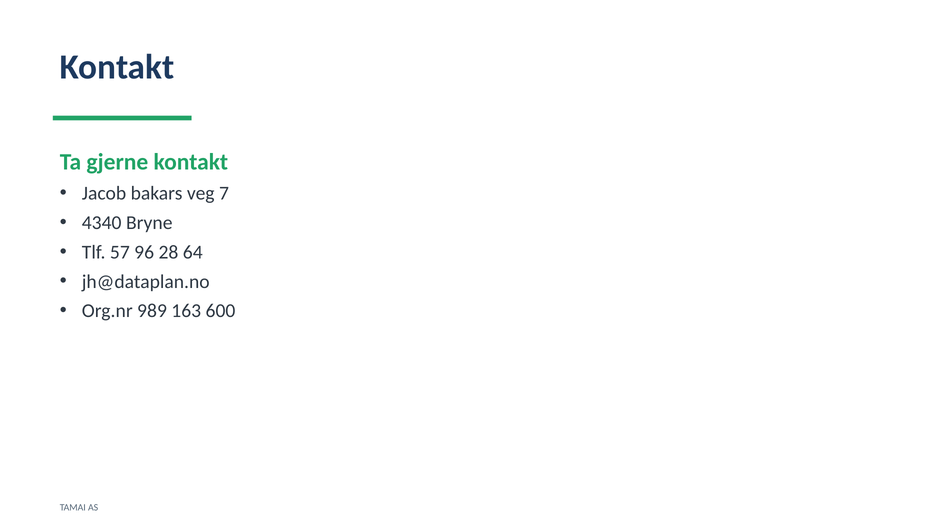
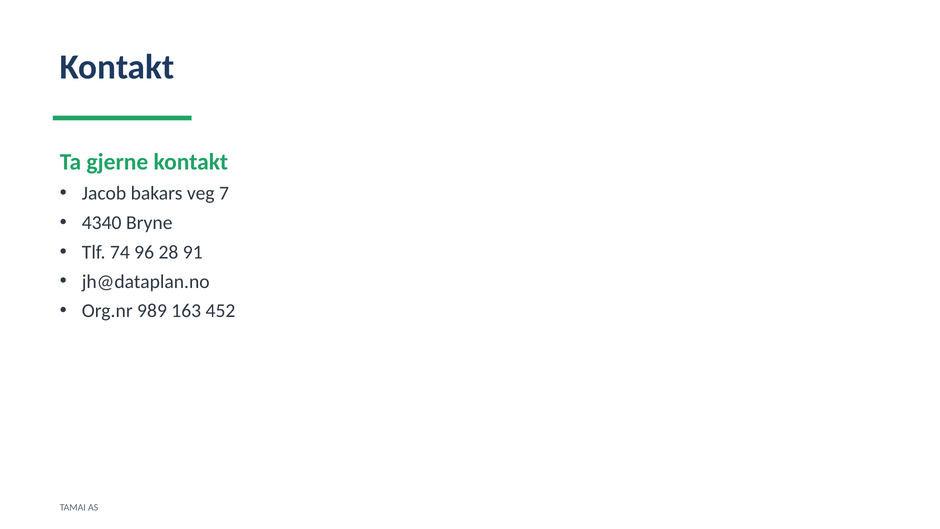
57: 57 -> 74
64: 64 -> 91
600: 600 -> 452
